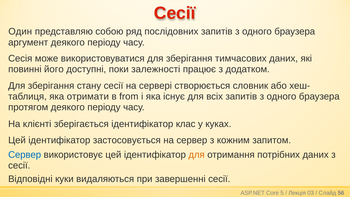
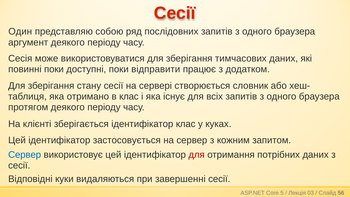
повинні його: його -> поки
залежності: залежності -> відправити
отримати: отримати -> отримано
в from: from -> клас
для at (197, 155) colour: orange -> red
